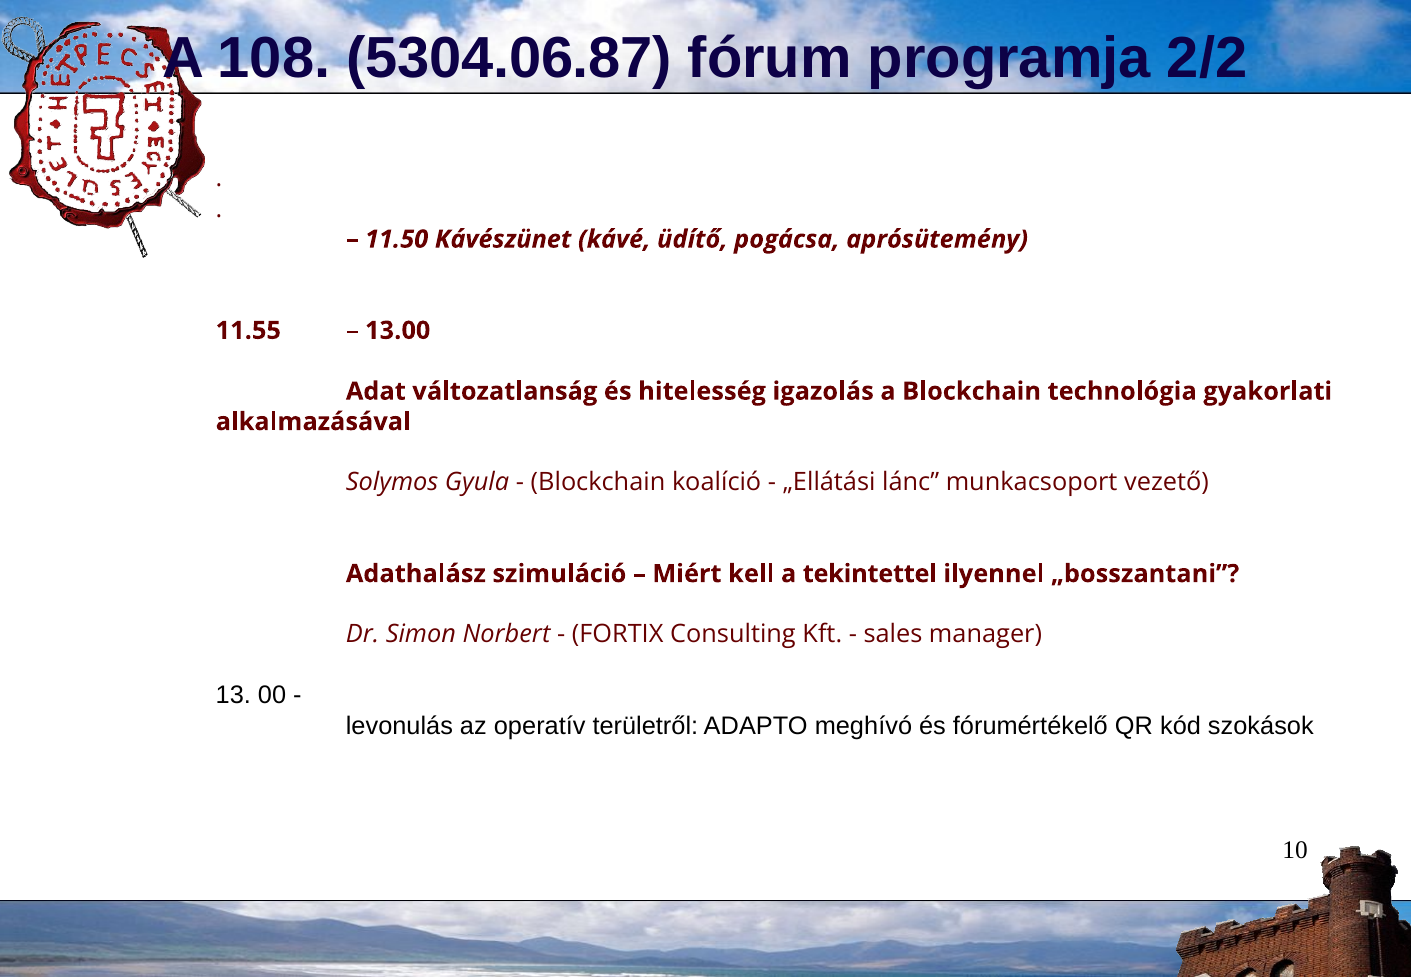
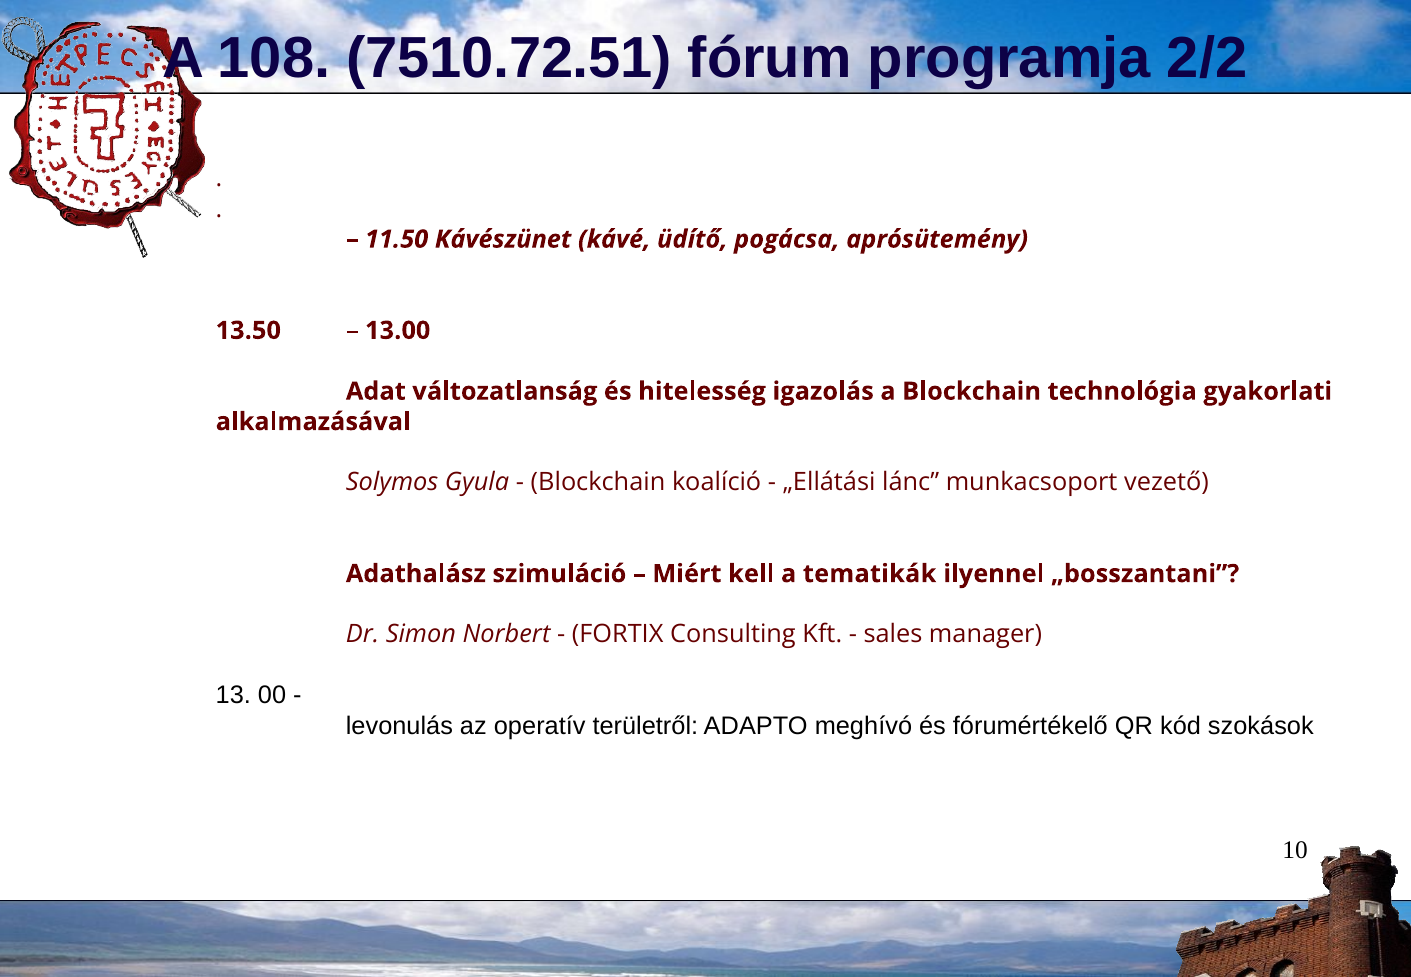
5304.06.87: 5304.06.87 -> 7510.72.51
11.55: 11.55 -> 13.50
tekintettel: tekintettel -> tematikák
